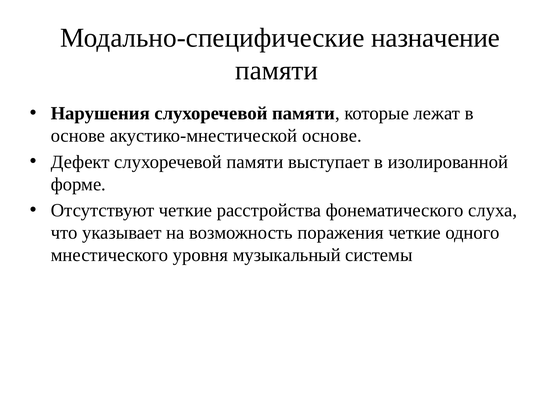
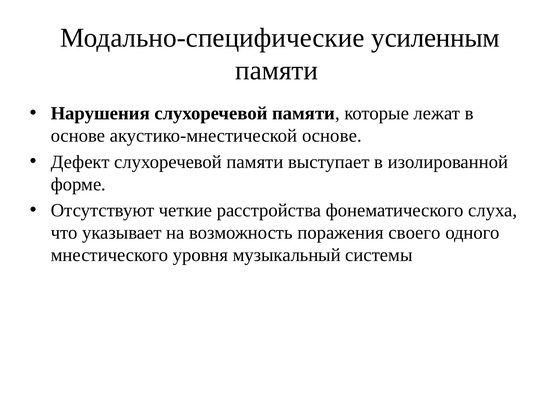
назначение: назначение -> усиленным
поражения четкие: четкие -> своего
